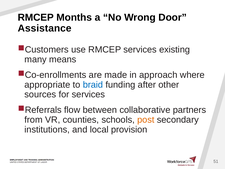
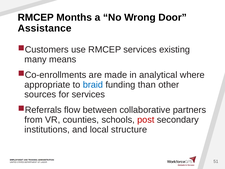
approach: approach -> analytical
after: after -> than
post colour: orange -> red
provision: provision -> structure
